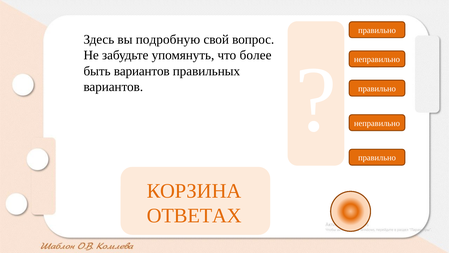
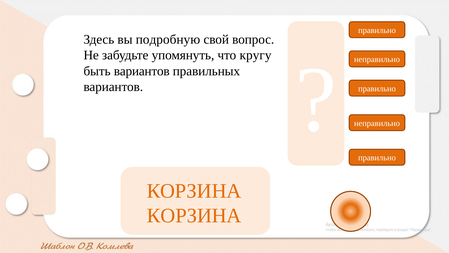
более: более -> кругу
ОТВЕТАХ at (194, 215): ОТВЕТАХ -> КОРЗИНА
